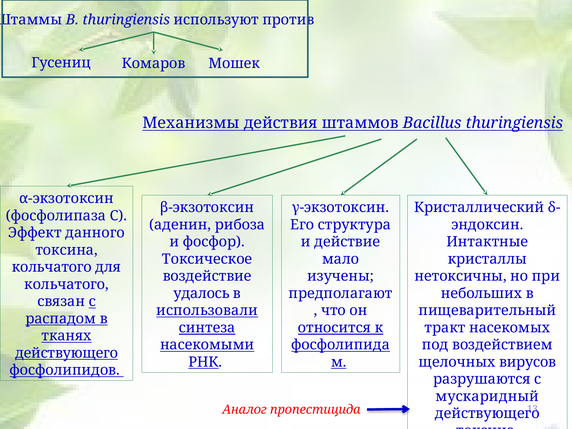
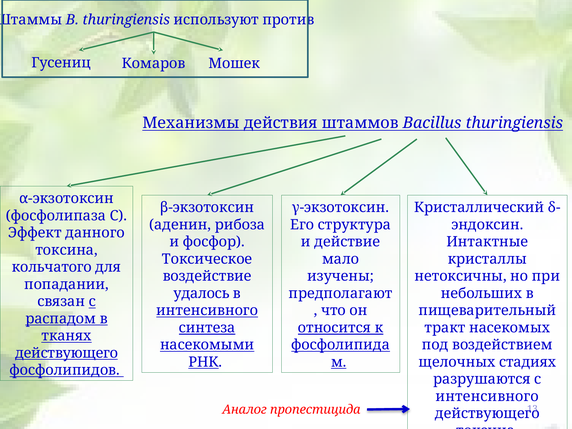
кольчатого at (67, 284): кольчатого -> попадании
использовали at (207, 311): использовали -> интенсивного
вирусов: вирусов -> стадиях
мускаридный at (487, 396): мускаридный -> интенсивного
